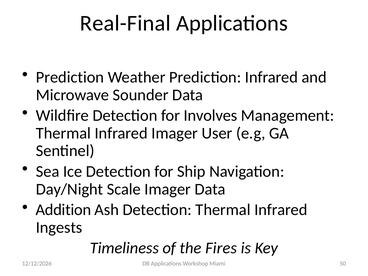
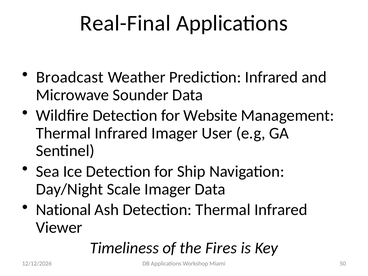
Prediction at (70, 77): Prediction -> Broadcast
Involves: Involves -> Website
Addition: Addition -> National
Ingests: Ingests -> Viewer
